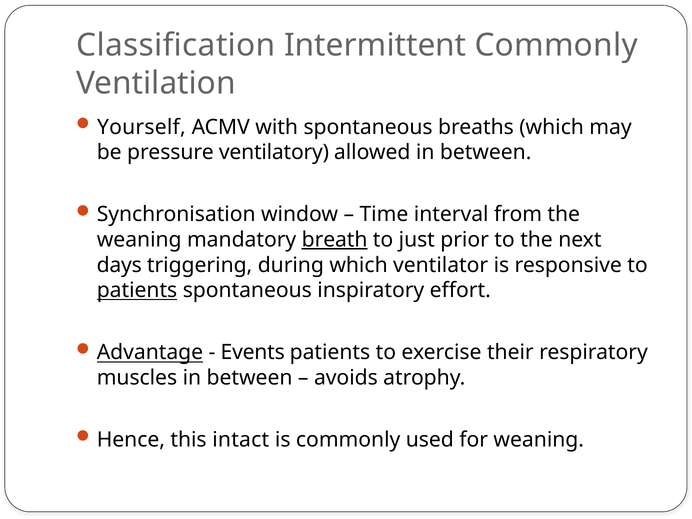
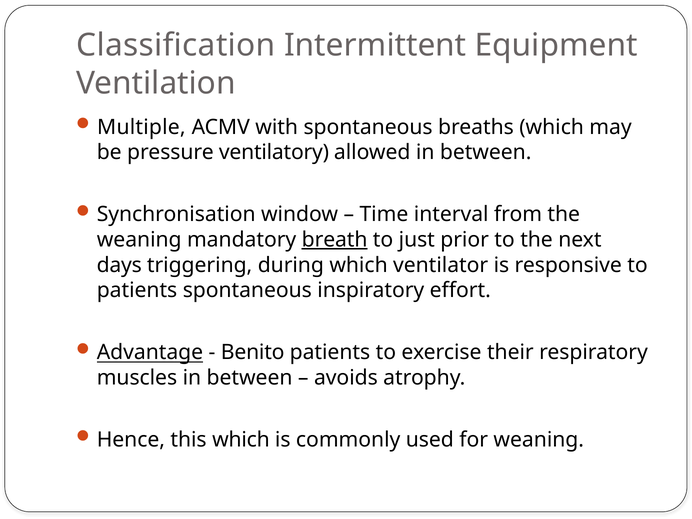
Intermittent Commonly: Commonly -> Equipment
Yourself: Yourself -> Multiple
patients at (137, 291) underline: present -> none
Events: Events -> Benito
this intact: intact -> which
